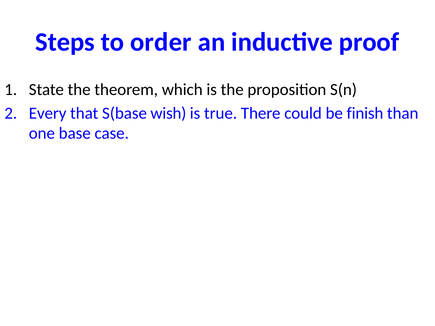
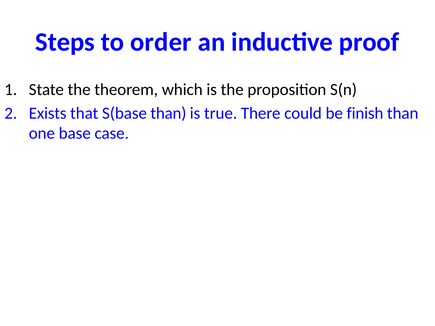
Every: Every -> Exists
S(base wish: wish -> than
